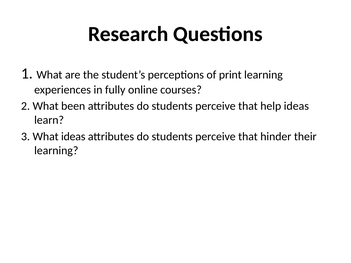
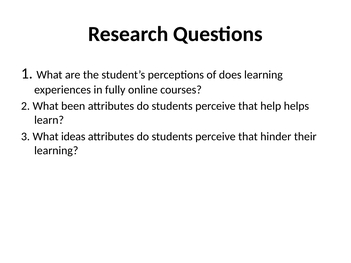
print: print -> does
help ideas: ideas -> helps
